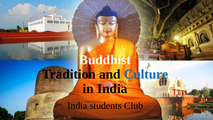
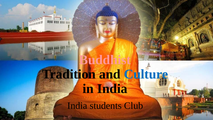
Buddhist colour: white -> pink
